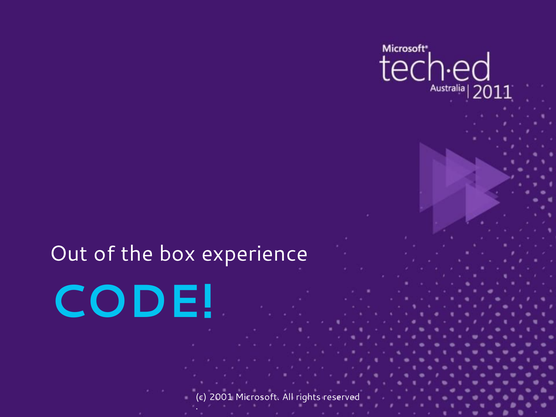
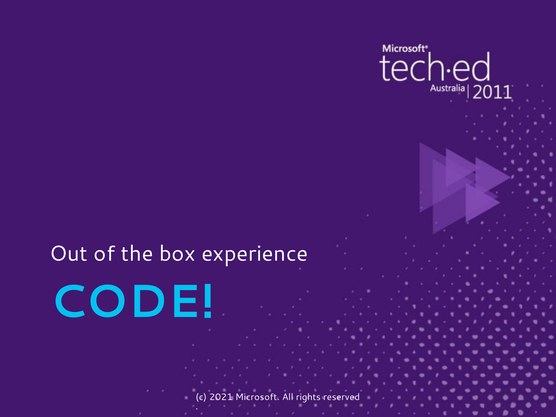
2001: 2001 -> 2021
